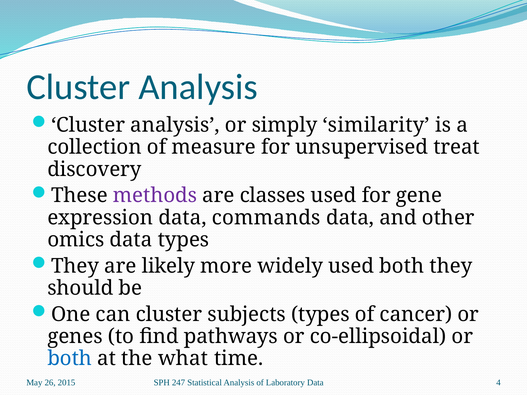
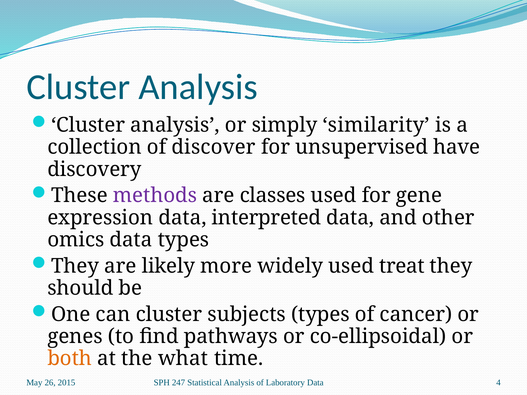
measure: measure -> discover
treat: treat -> have
commands: commands -> interpreted
used both: both -> treat
both at (70, 359) colour: blue -> orange
